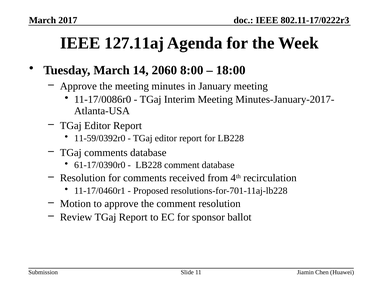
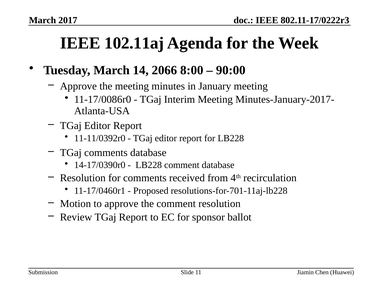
127.11aj: 127.11aj -> 102.11aj
2060: 2060 -> 2066
18:00: 18:00 -> 90:00
11-59/0392r0: 11-59/0392r0 -> 11-11/0392r0
61-17/0390r0: 61-17/0390r0 -> 14-17/0390r0
